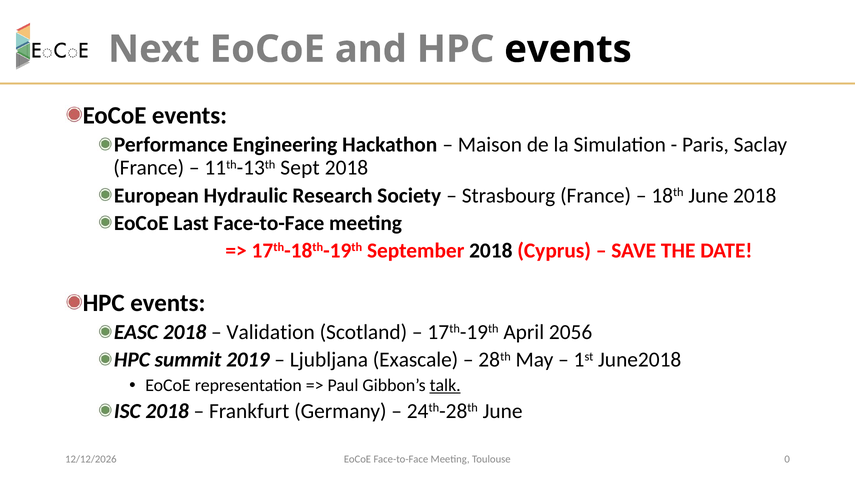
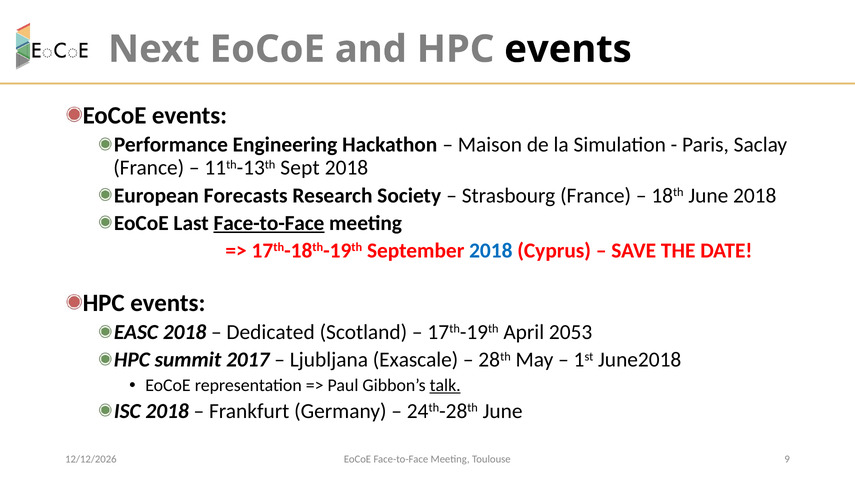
Hydraulic: Hydraulic -> Forecasts
Face-to-Face at (269, 223) underline: none -> present
2018 at (491, 250) colour: black -> blue
Validation: Validation -> Dedicated
2056: 2056 -> 2053
2019: 2019 -> 2017
0: 0 -> 9
